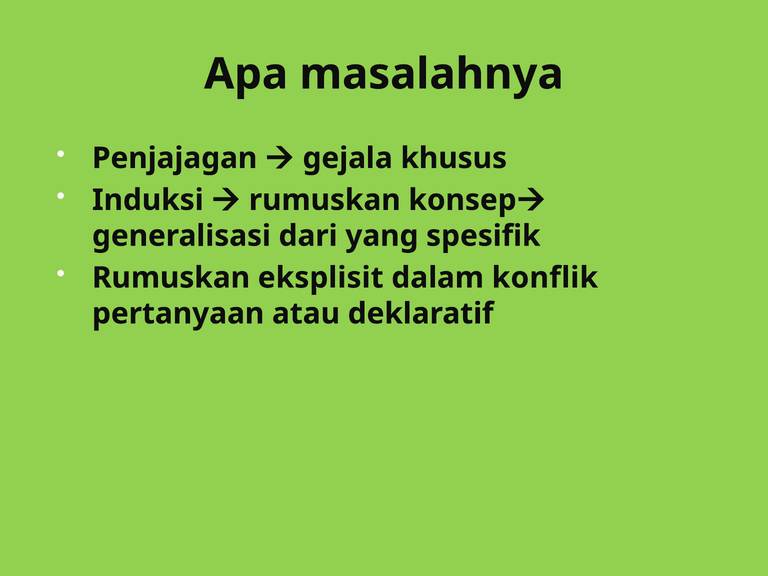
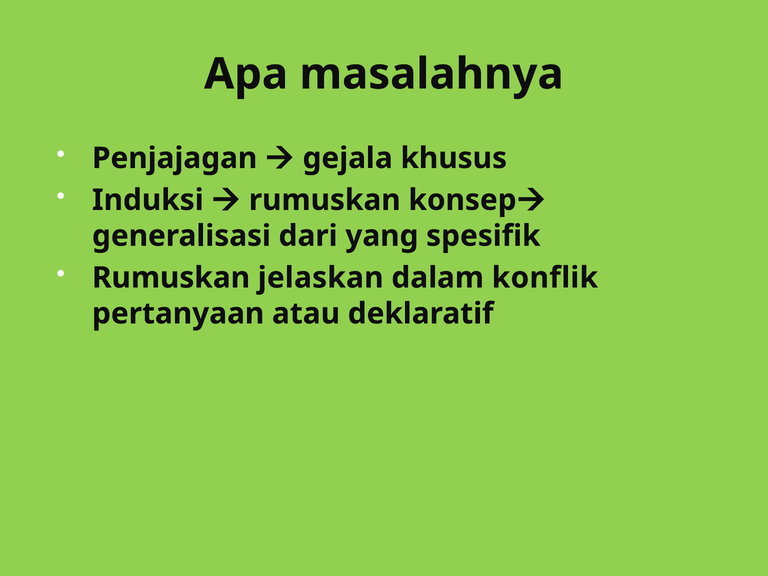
eksplisit: eksplisit -> jelaskan
